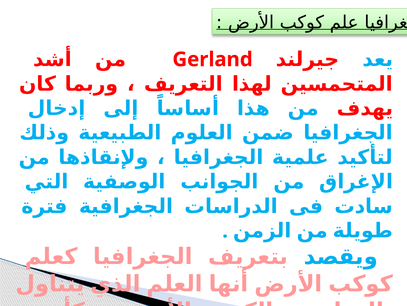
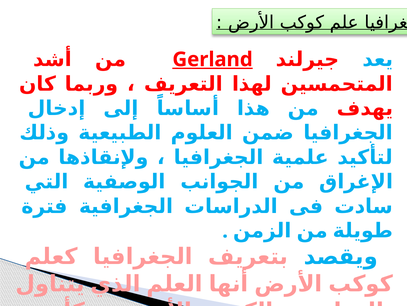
Gerland underline: none -> present
